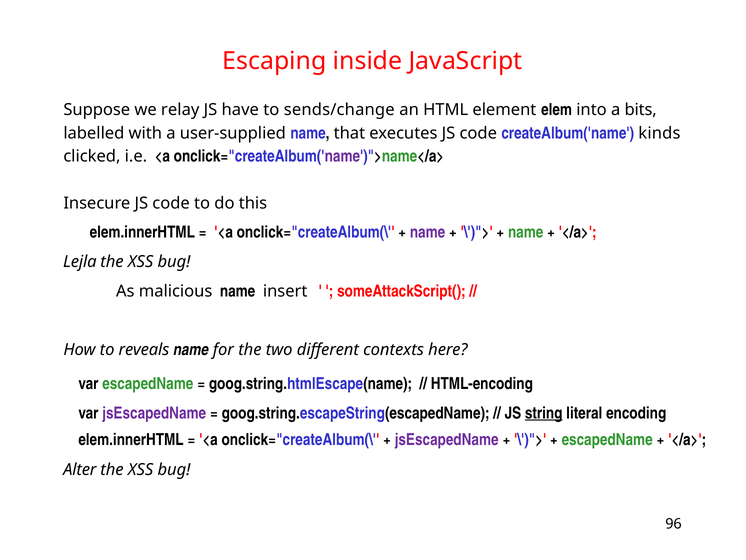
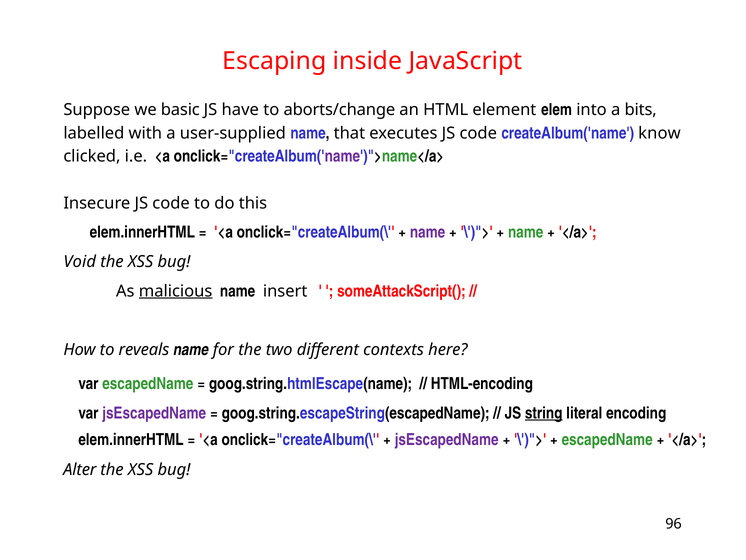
relay: relay -> basic
sends/change: sends/change -> aborts/change
kinds: kinds -> know
Lejla: Lejla -> Void
malicious underline: none -> present
